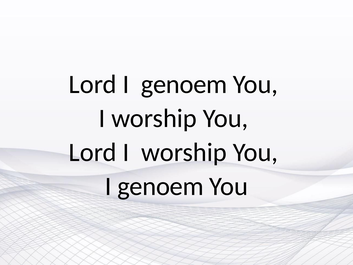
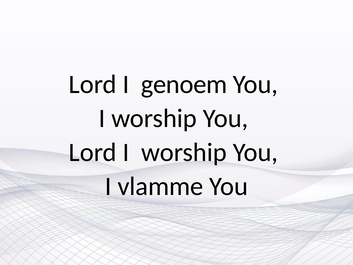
genoem at (161, 186): genoem -> vlamme
